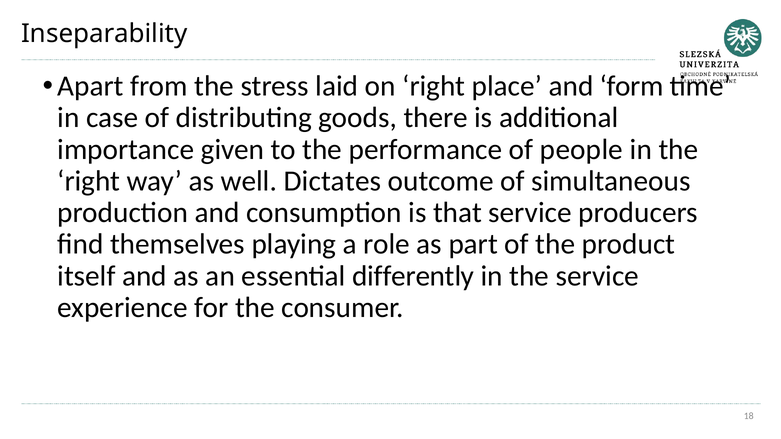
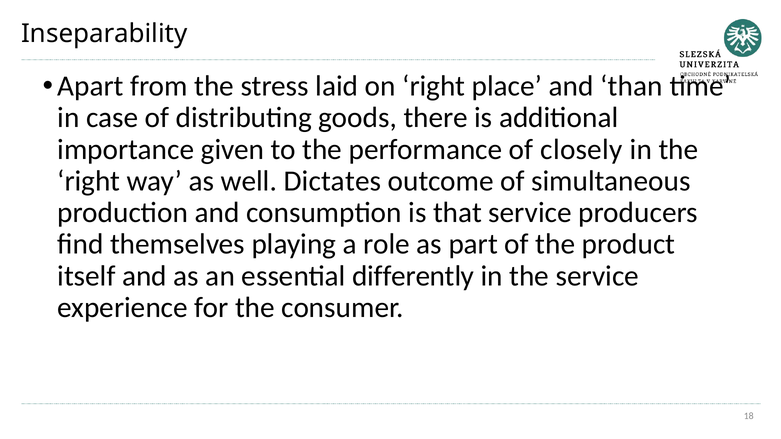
form: form -> than
people: people -> closely
